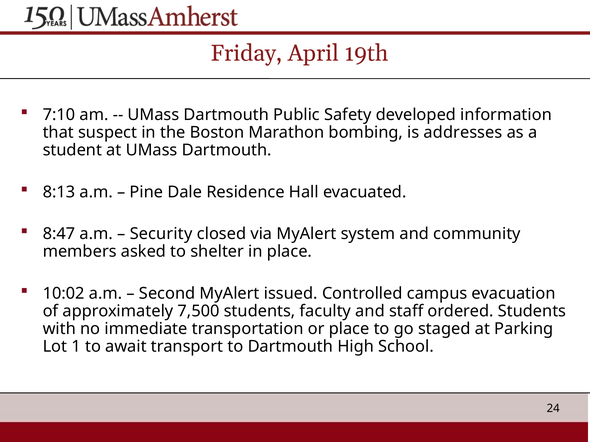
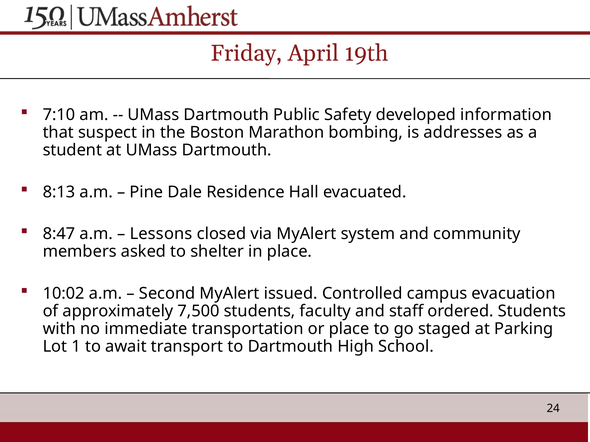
Security: Security -> Lessons
